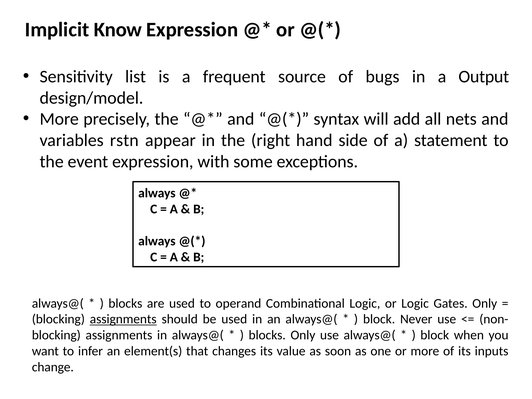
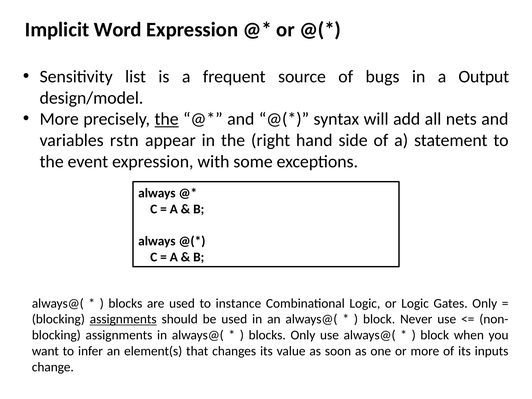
Know: Know -> Word
the at (167, 119) underline: none -> present
operand: operand -> instance
